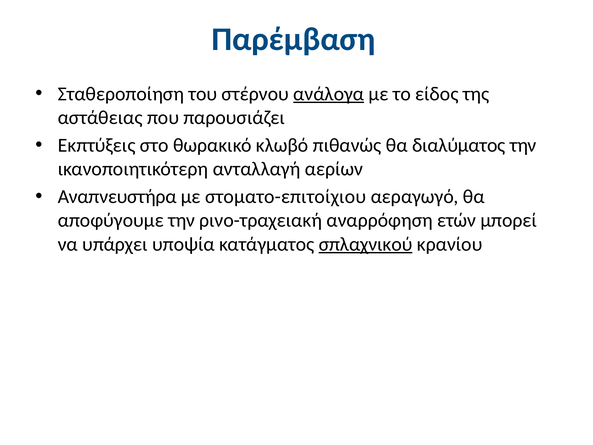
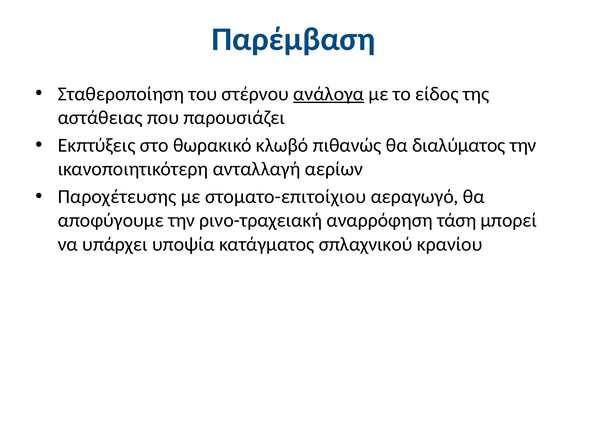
Αναπνευστήρα: Αναπνευστήρα -> Παροχέτευσης
ετών: ετών -> τάση
σπλαχνικού underline: present -> none
